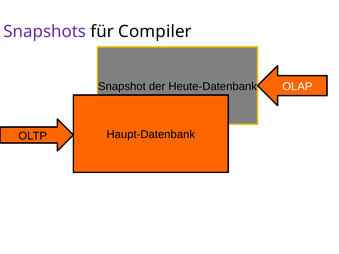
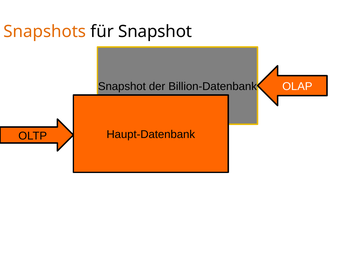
Snapshots colour: purple -> orange
für Compiler: Compiler -> Snapshot
Heute-Datenbank: Heute-Datenbank -> Billion-Datenbank
